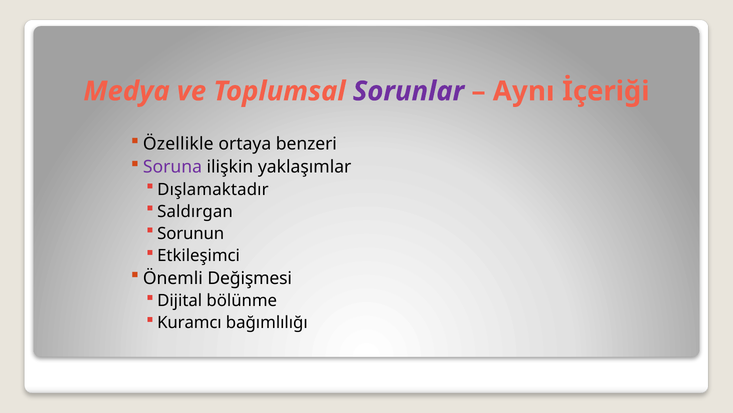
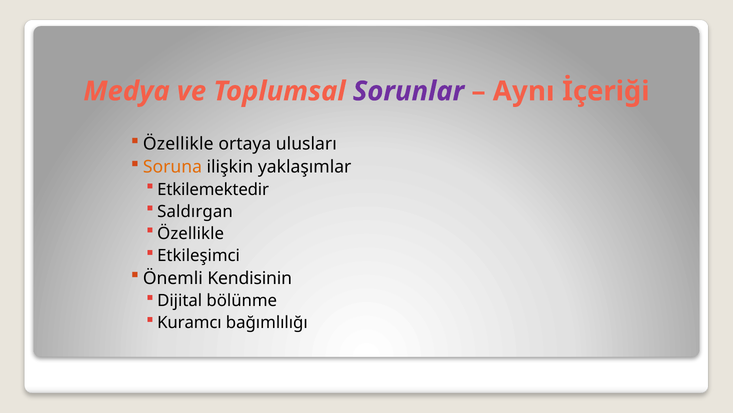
benzeri: benzeri -> ulusları
Soruna colour: purple -> orange
Dışlamaktadır: Dışlamaktadır -> Etkilemektedir
Sorunun at (191, 233): Sorunun -> Özellikle
Değişmesi: Değişmesi -> Kendisinin
